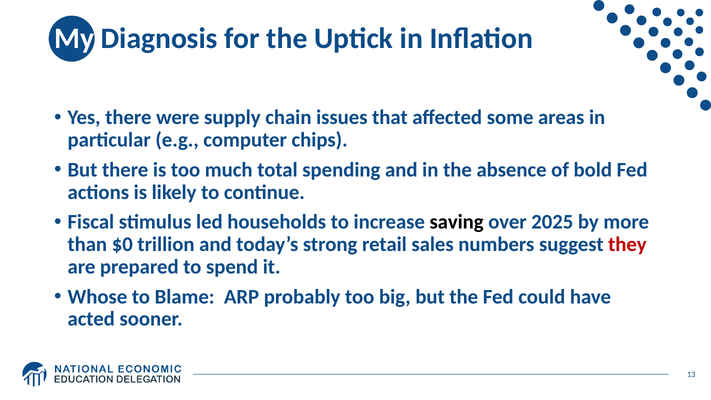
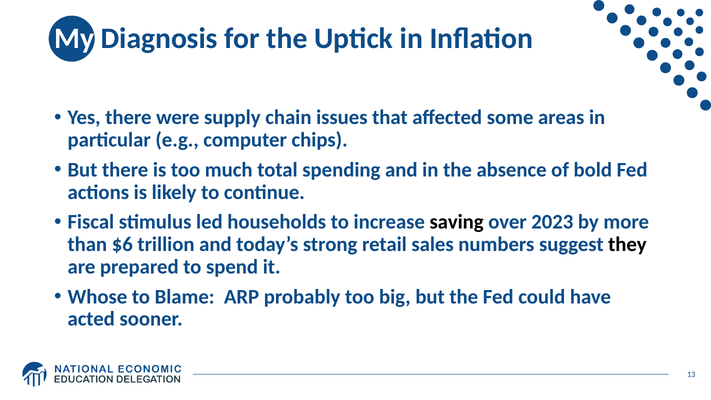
2025: 2025 -> 2023
$0: $0 -> $6
they colour: red -> black
